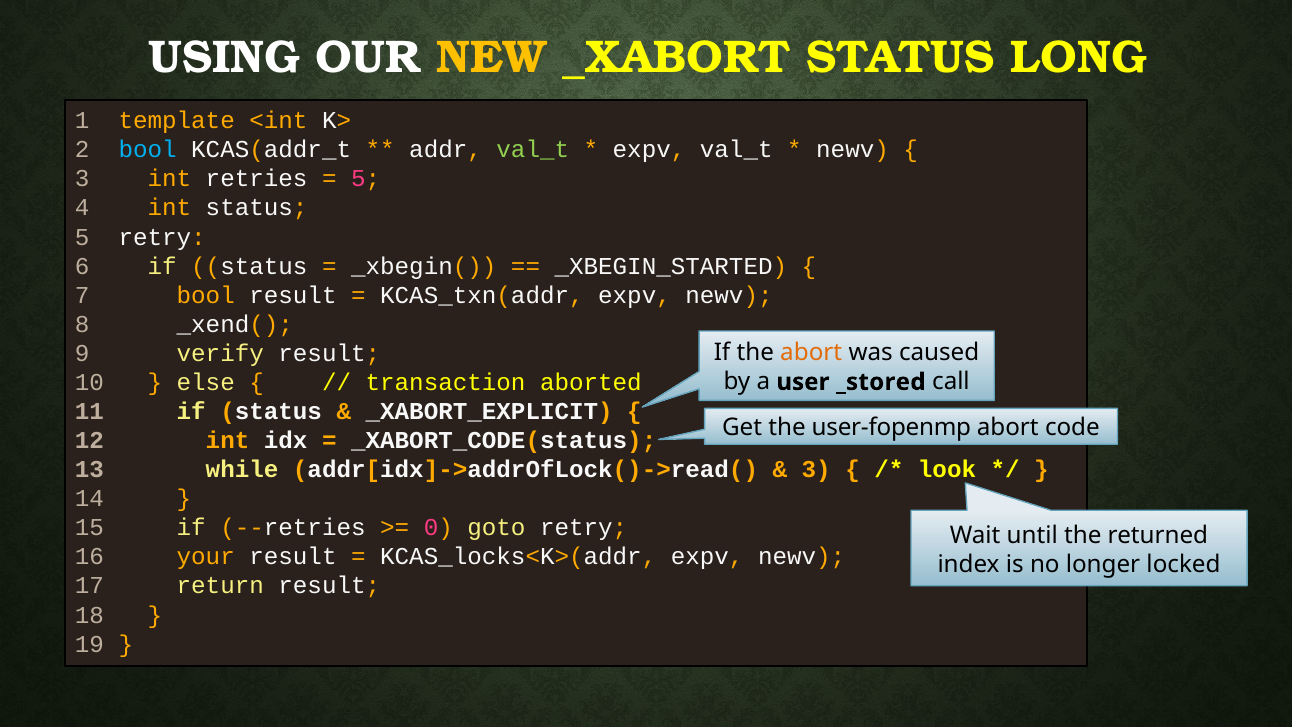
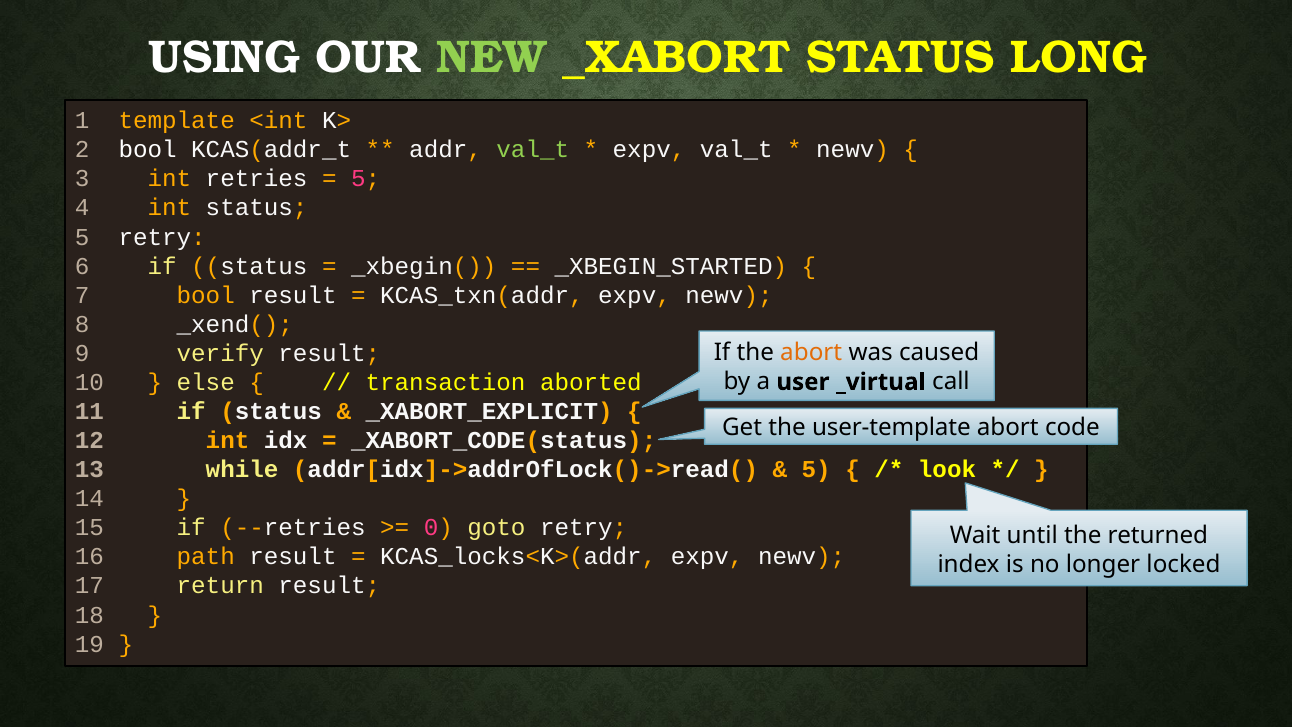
NEW colour: yellow -> light green
bool at (148, 150) colour: light blue -> white
_stored: _stored -> _virtual
user-fopenmp: user-fopenmp -> user-template
3 at (816, 469): 3 -> 5
your: your -> path
